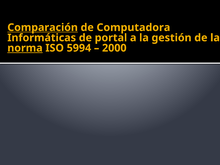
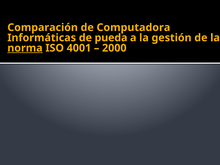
Comparación underline: present -> none
portal: portal -> pueda
5994: 5994 -> 4001
